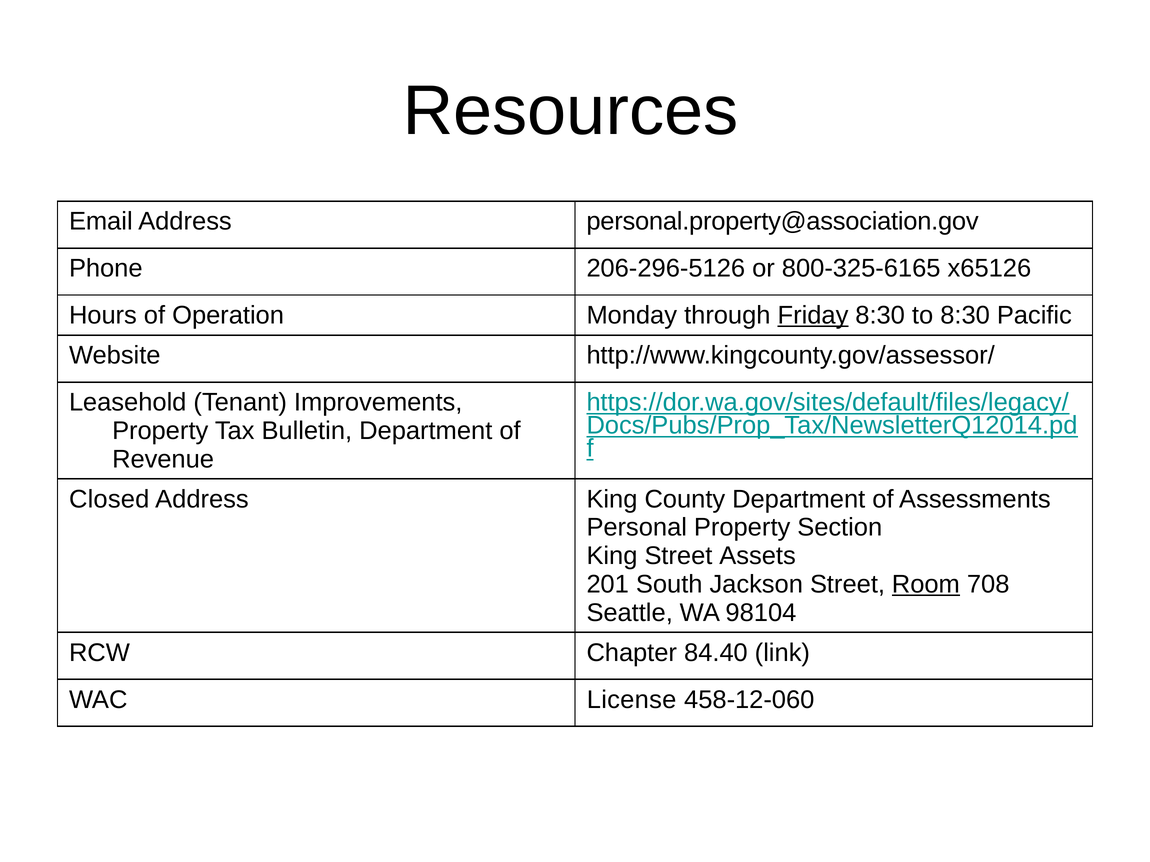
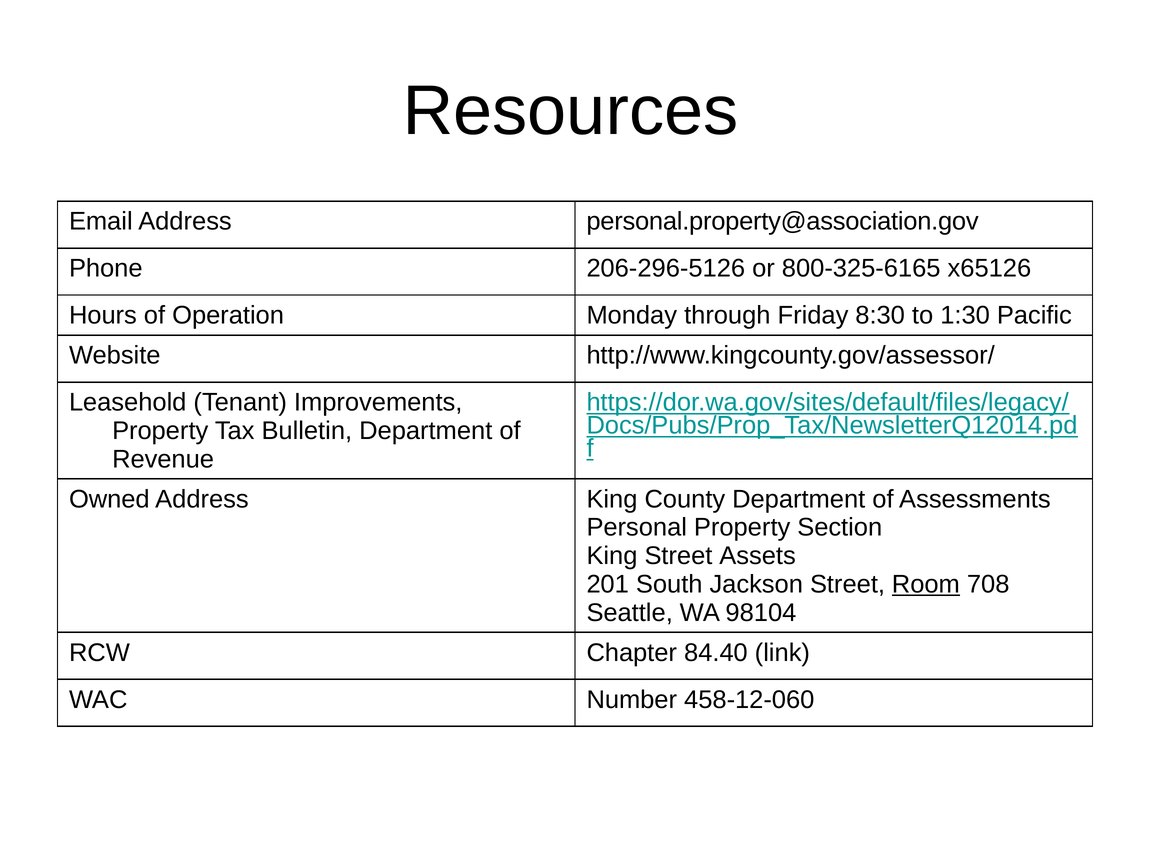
Friday underline: present -> none
to 8:30: 8:30 -> 1:30
Closed: Closed -> Owned
License: License -> Number
